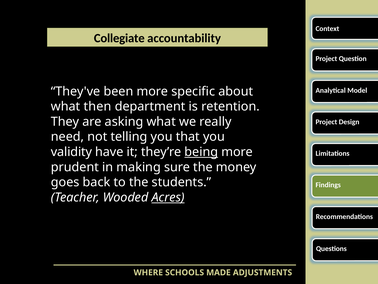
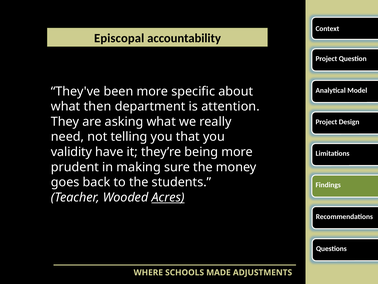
Collegiate: Collegiate -> Episcopal
retention: retention -> attention
being underline: present -> none
